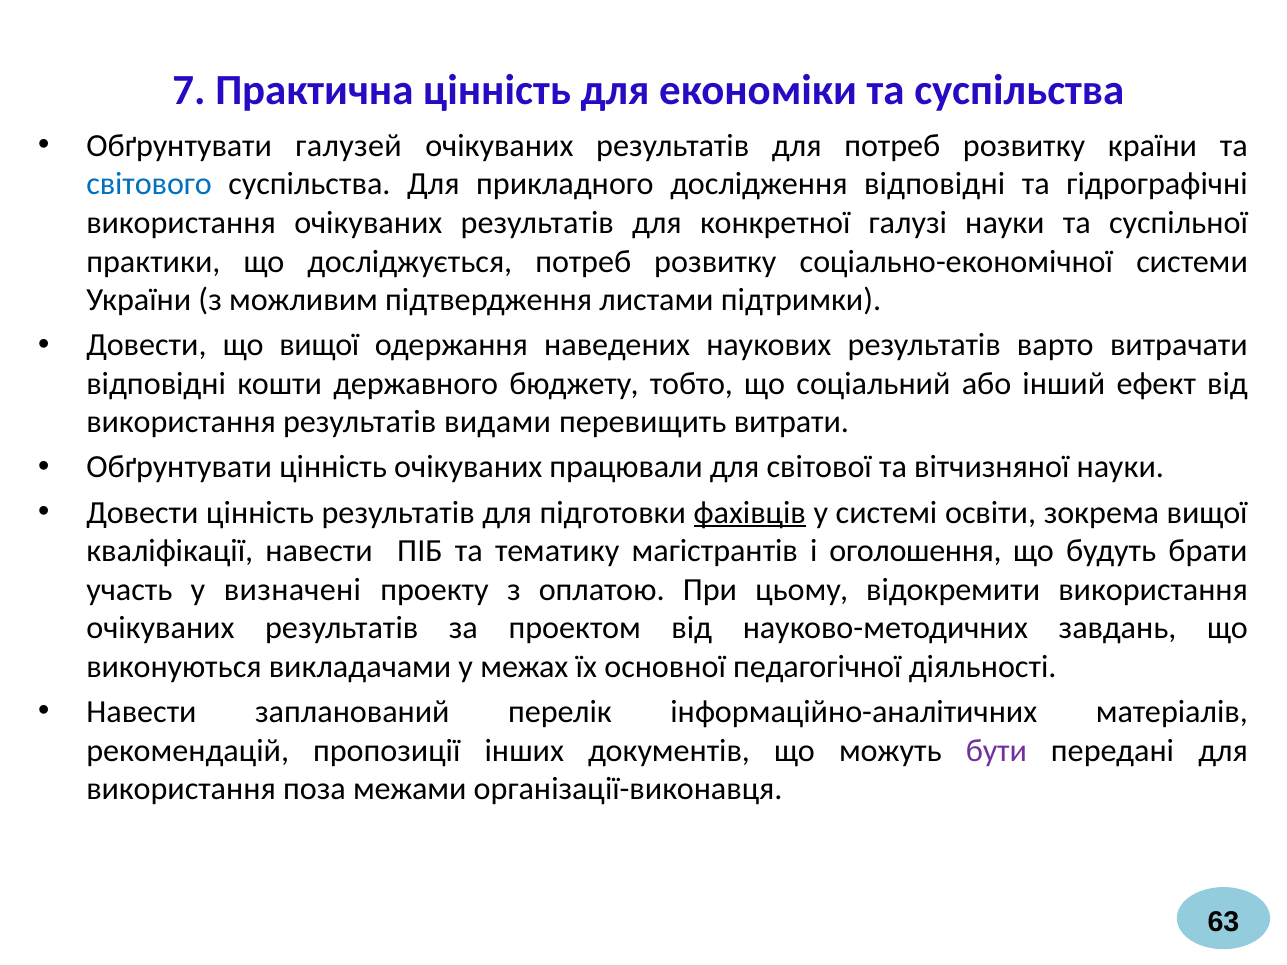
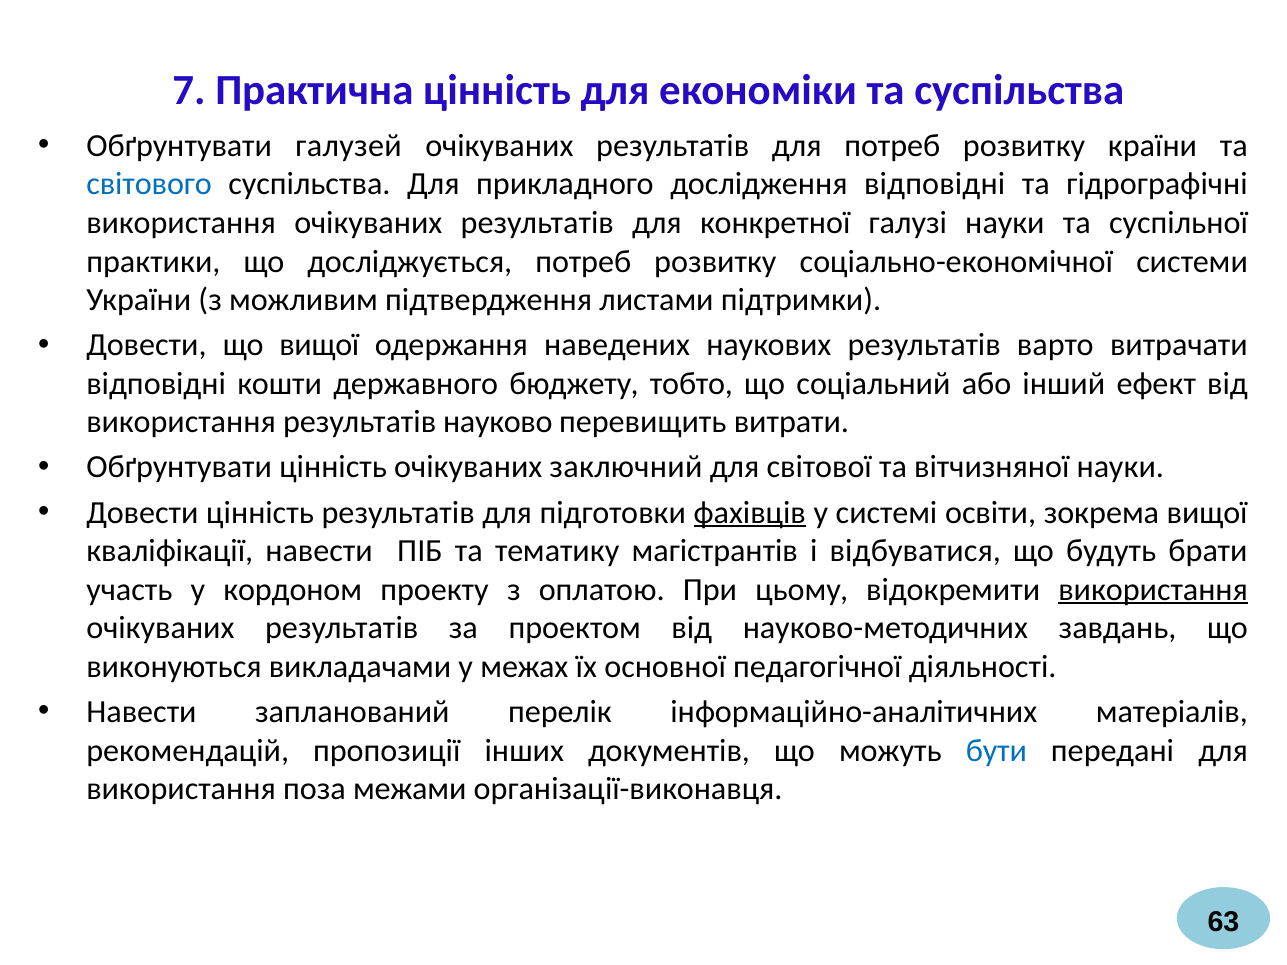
видами: видами -> науково
працювали: працювали -> заключний
оголошення: оголошення -> відбуватися
визначені: визначені -> кордоном
використання at (1153, 590) underline: none -> present
бути colour: purple -> blue
